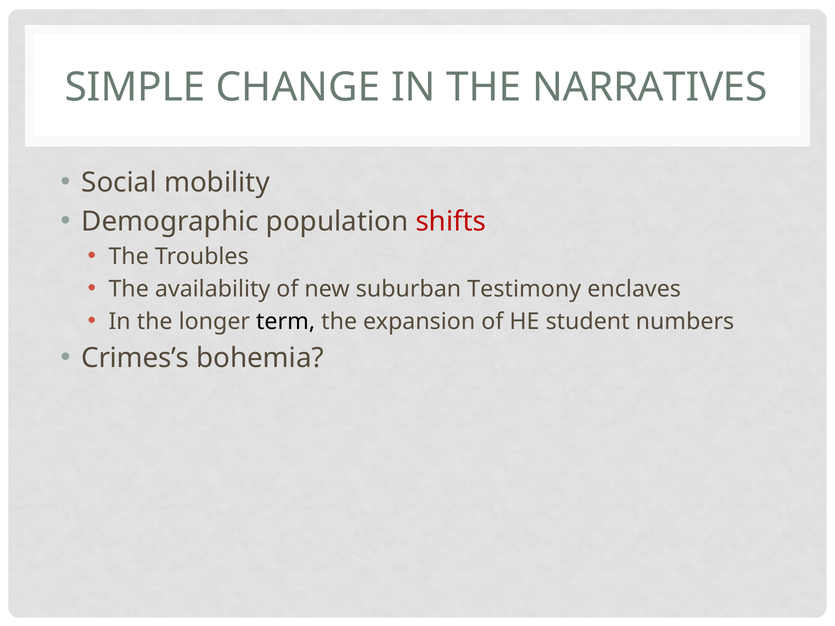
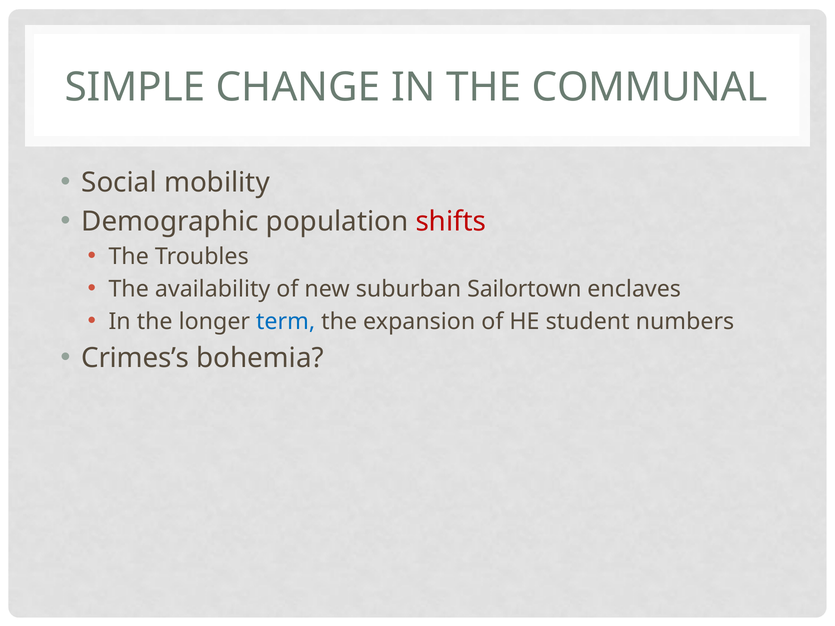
NARRATIVES: NARRATIVES -> COMMUNAL
Testimony: Testimony -> Sailortown
term colour: black -> blue
